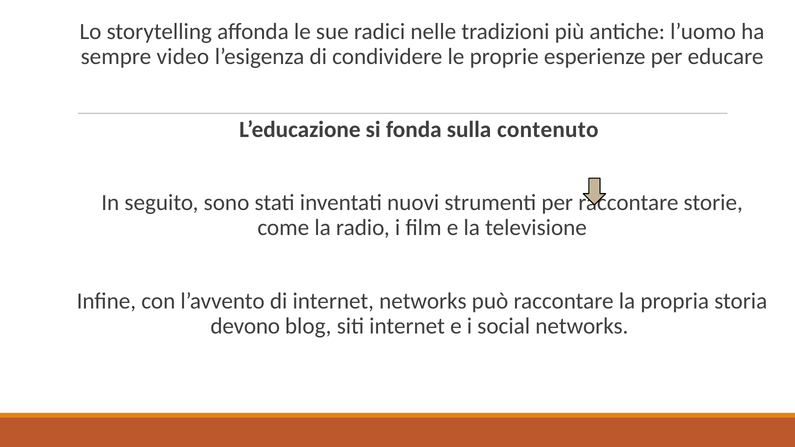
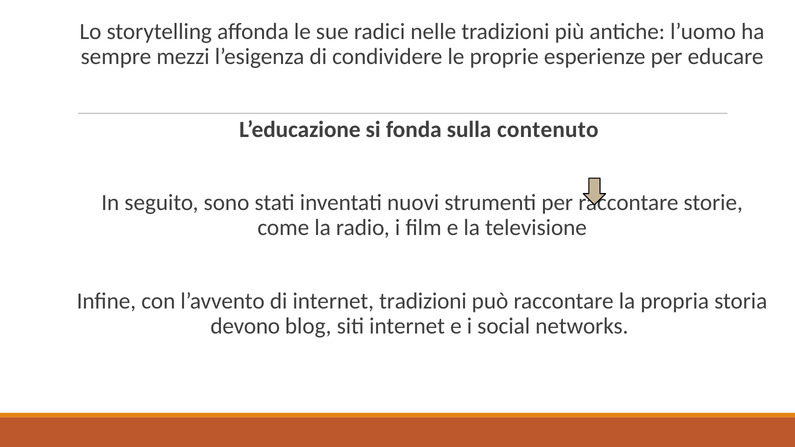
video: video -> mezzi
internet networks: networks -> tradizioni
